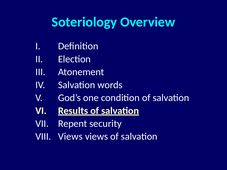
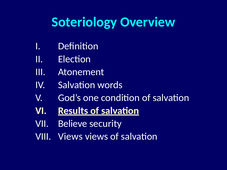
Repent: Repent -> Believe
